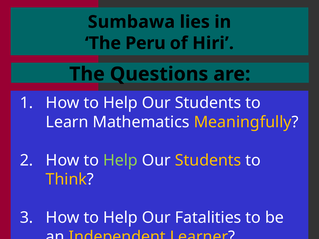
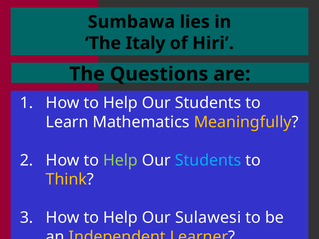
Peru: Peru -> Italy
Students at (208, 161) colour: yellow -> light blue
Fatalities: Fatalities -> Sulawesi
